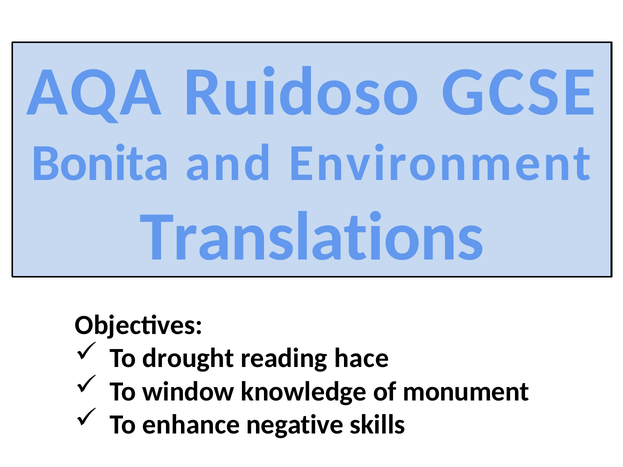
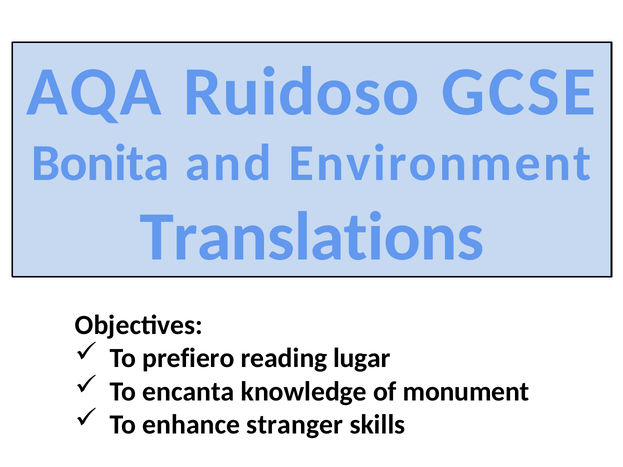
drought: drought -> prefiero
hace: hace -> lugar
window: window -> encanta
negative: negative -> stranger
